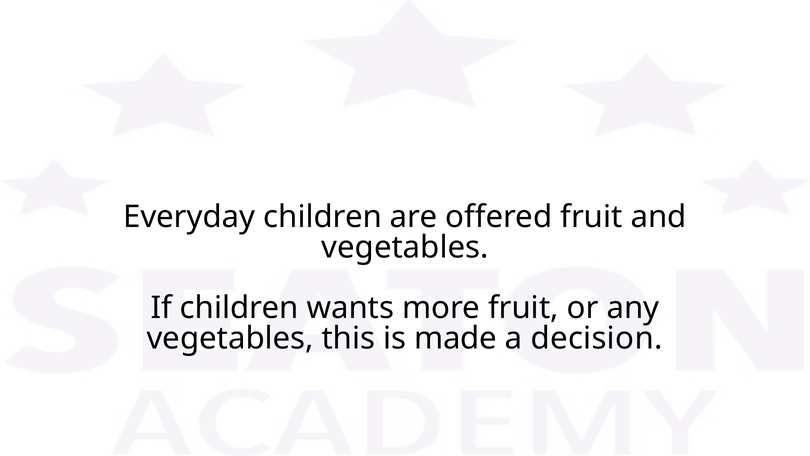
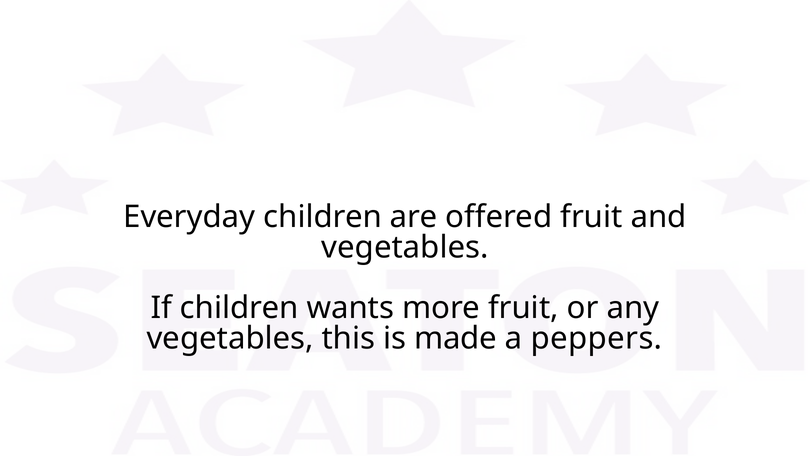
decision: decision -> peppers
